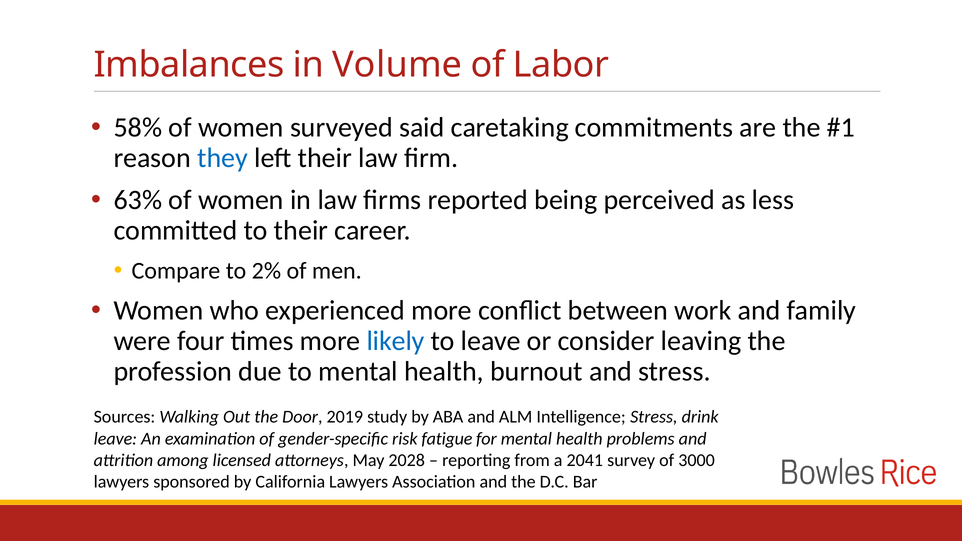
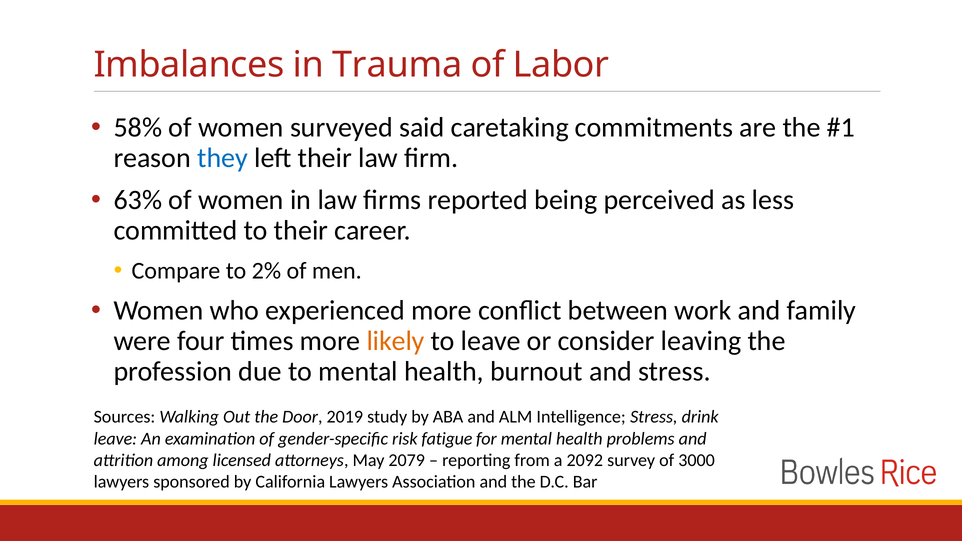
Volume: Volume -> Trauma
likely colour: blue -> orange
2028: 2028 -> 2079
2041: 2041 -> 2092
